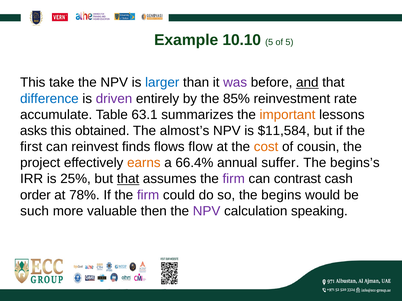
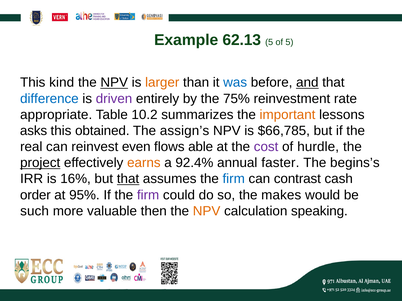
10.10: 10.10 -> 62.13
take: take -> kind
NPV at (114, 83) underline: none -> present
larger colour: blue -> orange
was colour: purple -> blue
85%: 85% -> 75%
accumulate: accumulate -> appropriate
63.1: 63.1 -> 10.2
almost’s: almost’s -> assign’s
$11,584: $11,584 -> $66,785
first: first -> real
finds: finds -> even
flow: flow -> able
cost colour: orange -> purple
cousin: cousin -> hurdle
project underline: none -> present
66.4%: 66.4% -> 92.4%
suffer: suffer -> faster
25%: 25% -> 16%
firm at (234, 179) colour: purple -> blue
78%: 78% -> 95%
begins: begins -> makes
NPV at (207, 211) colour: purple -> orange
